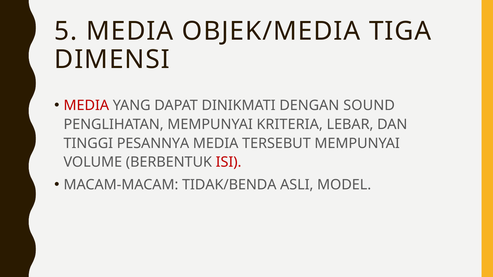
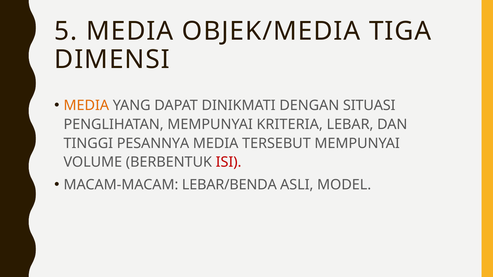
MEDIA at (86, 106) colour: red -> orange
SOUND: SOUND -> SITUASI
TIDAK/BENDA: TIDAK/BENDA -> LEBAR/BENDA
